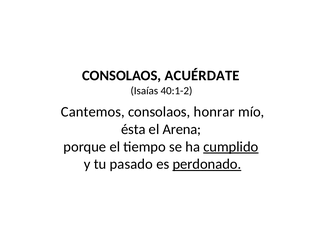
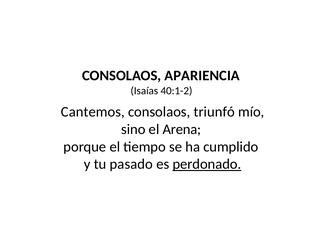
ACUÉRDATE: ACUÉRDATE -> APARIENCIA
honrar: honrar -> triunfó
ésta: ésta -> sino
cumplido underline: present -> none
